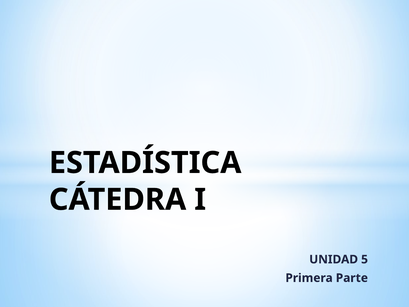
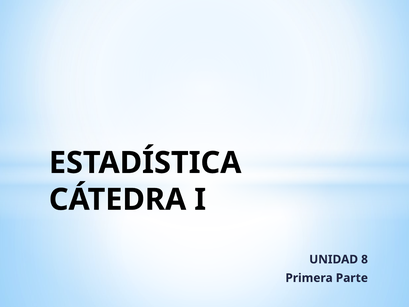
5: 5 -> 8
